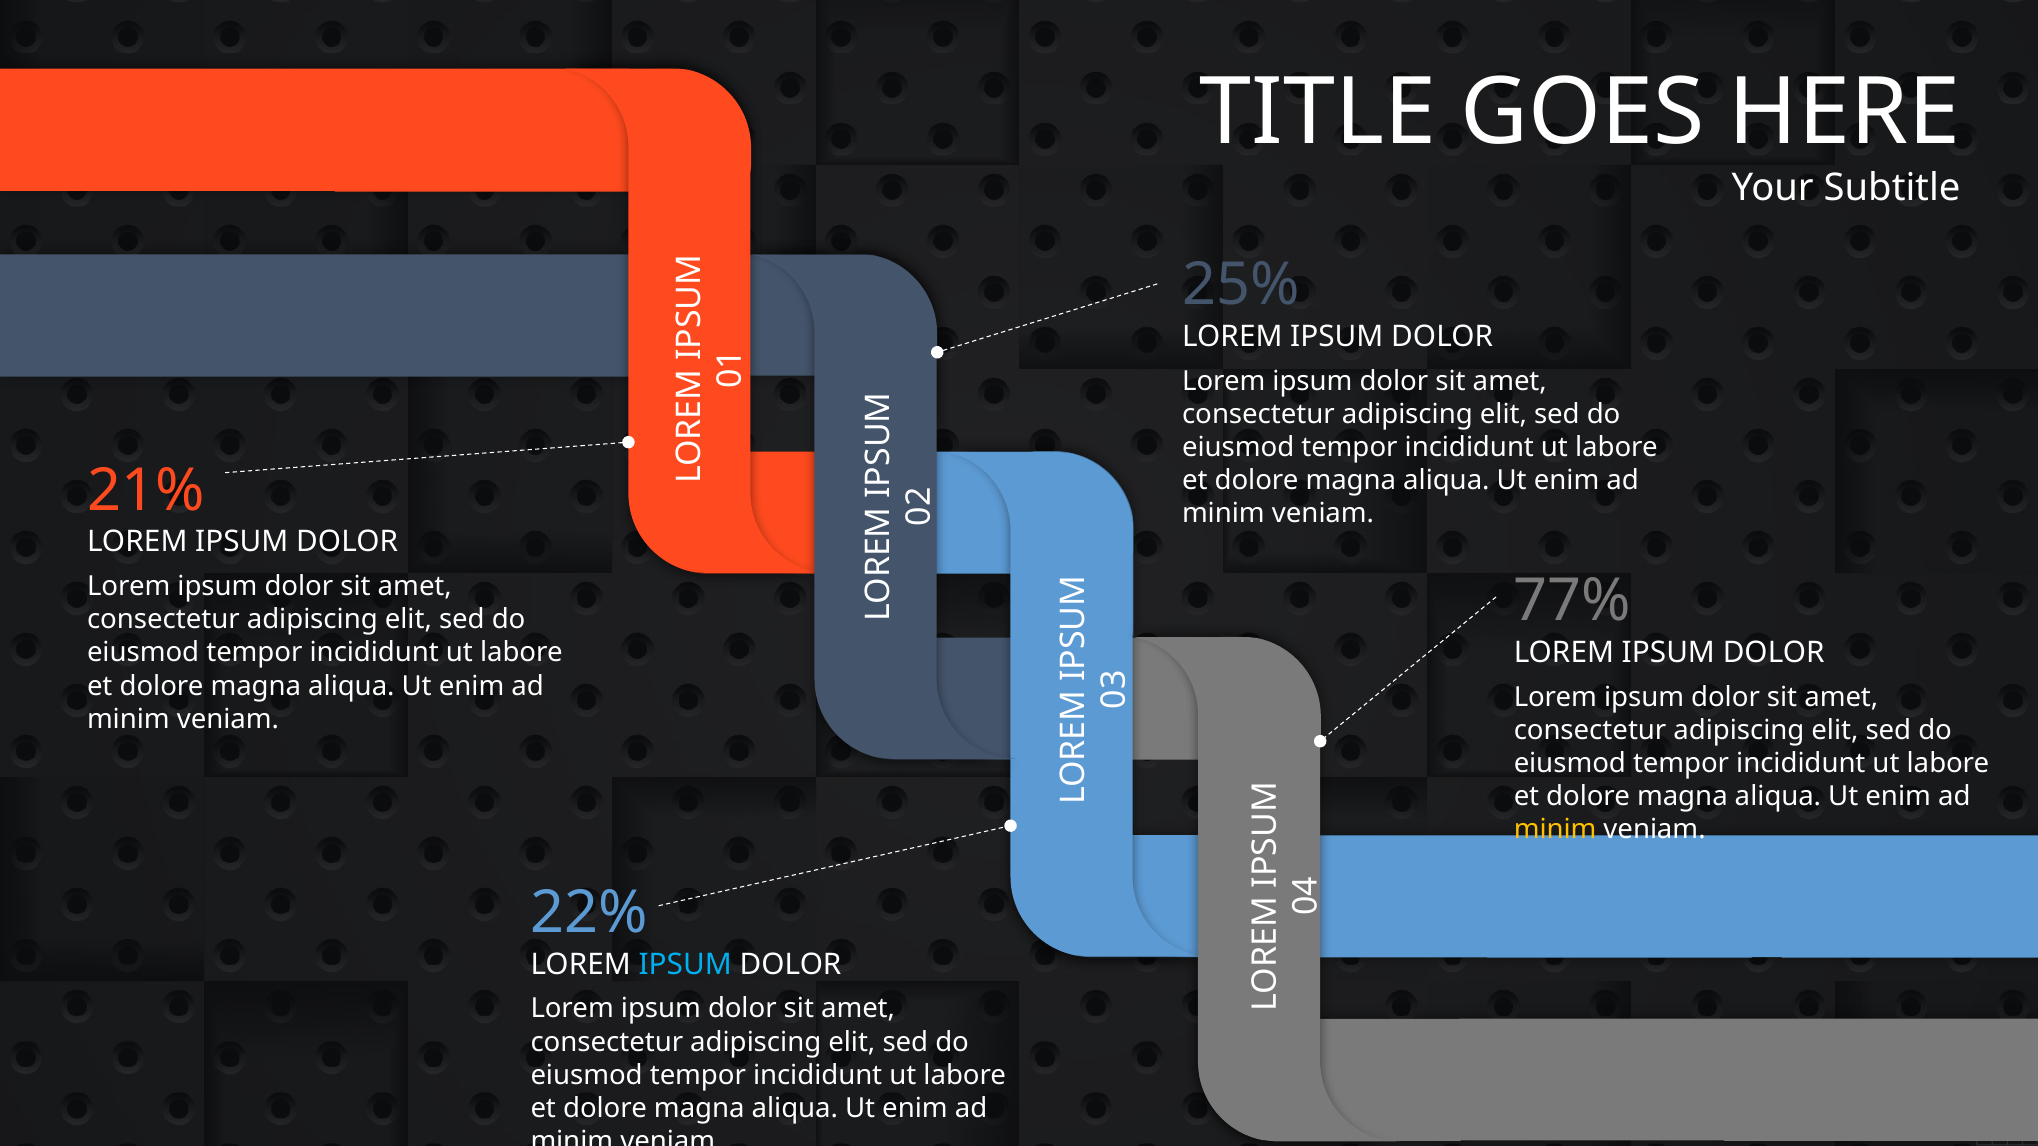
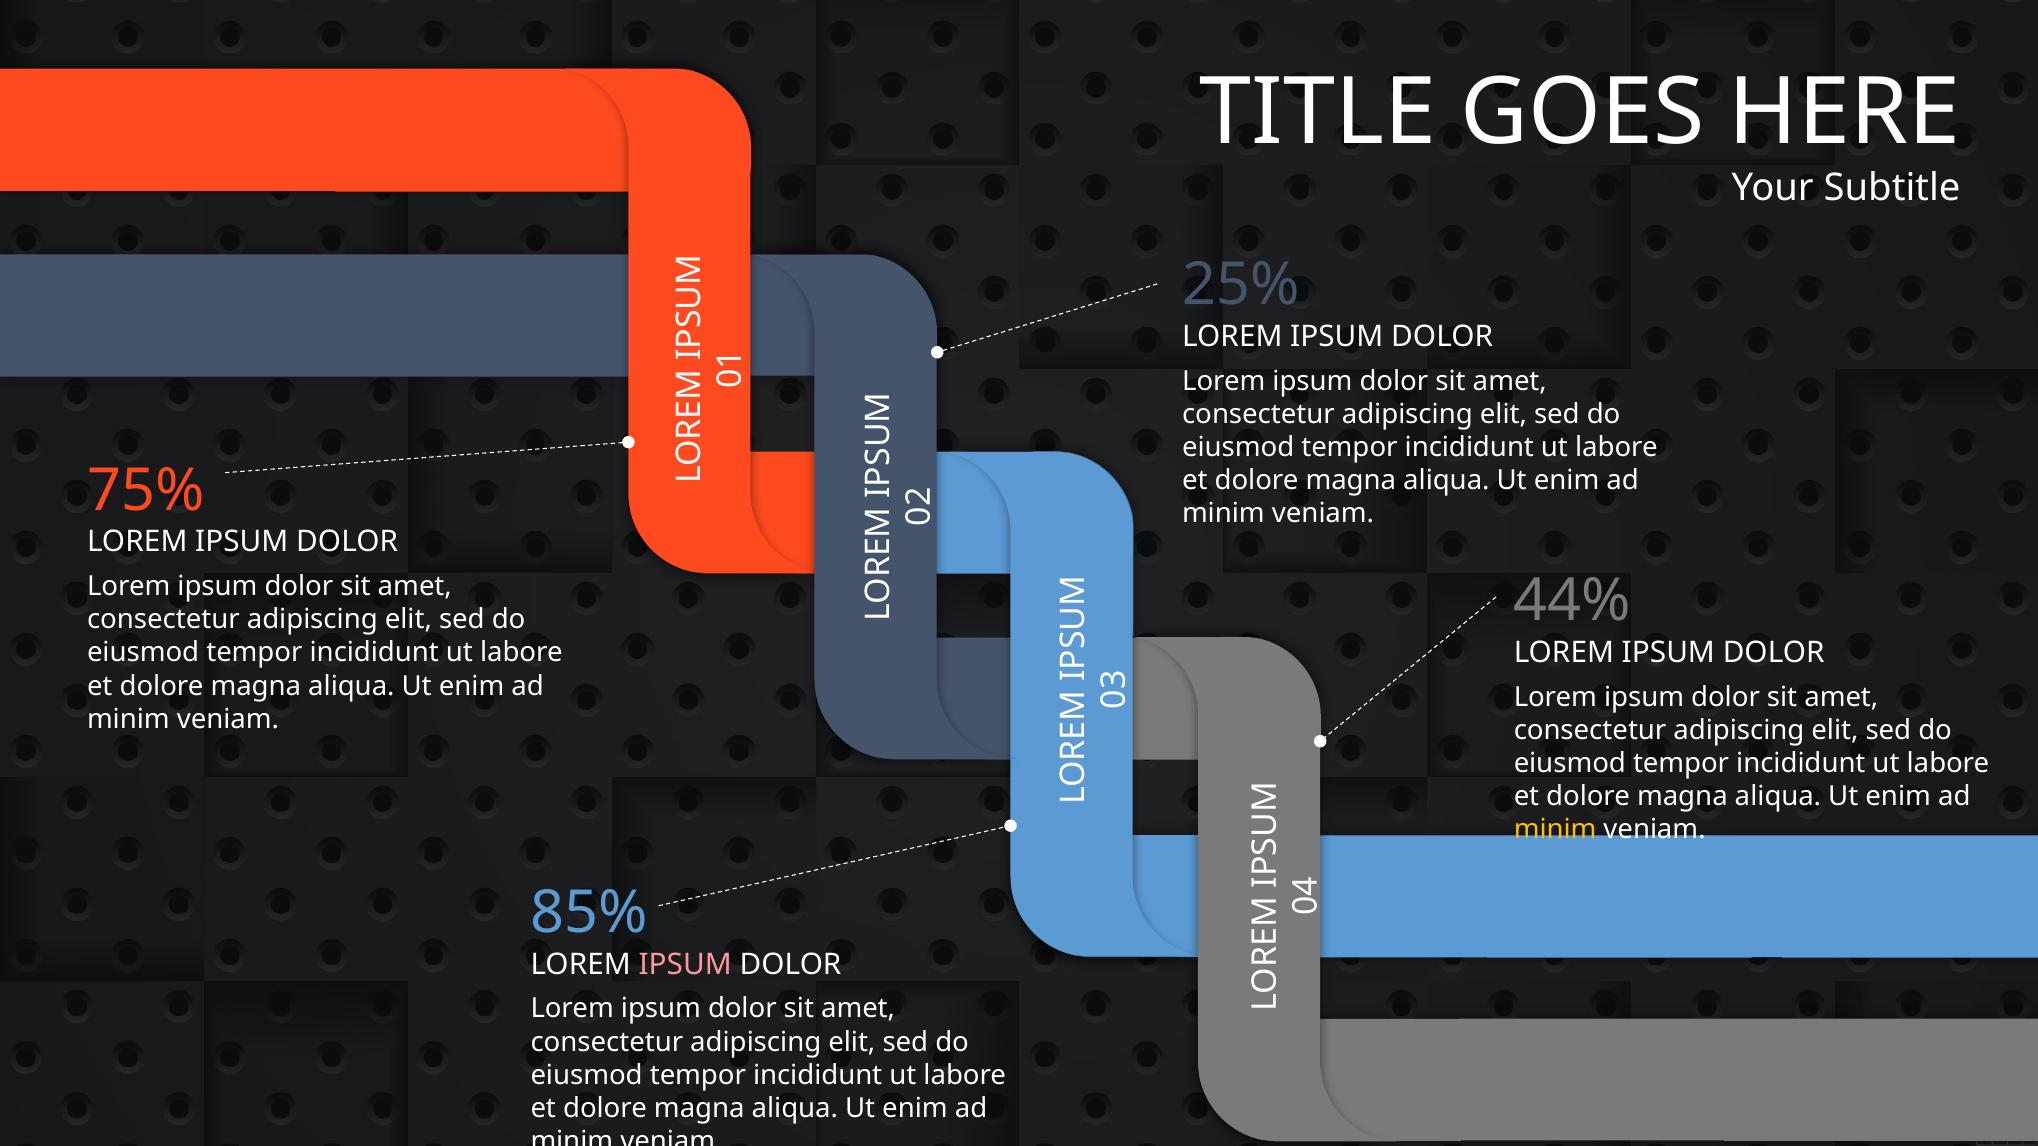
21%: 21% -> 75%
77%: 77% -> 44%
22%: 22% -> 85%
IPSUM at (685, 965) colour: light blue -> pink
